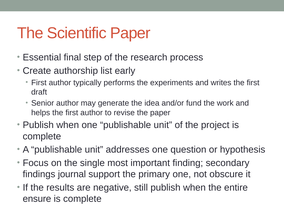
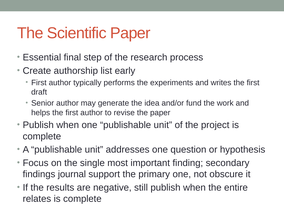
ensure: ensure -> relates
